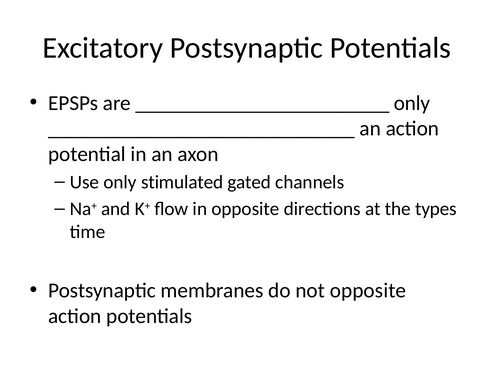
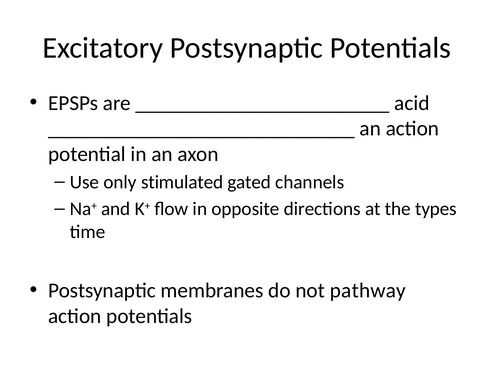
only at (412, 103): only -> acid
not opposite: opposite -> pathway
